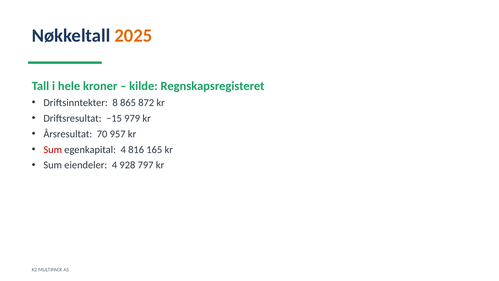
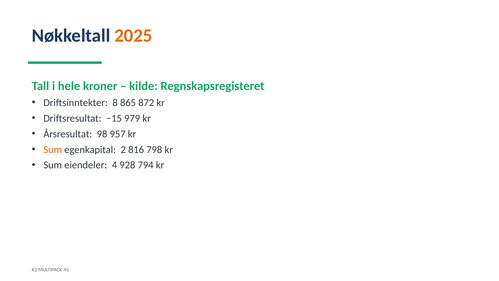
70: 70 -> 98
Sum at (53, 149) colour: red -> orange
egenkapital 4: 4 -> 2
165: 165 -> 798
797: 797 -> 794
